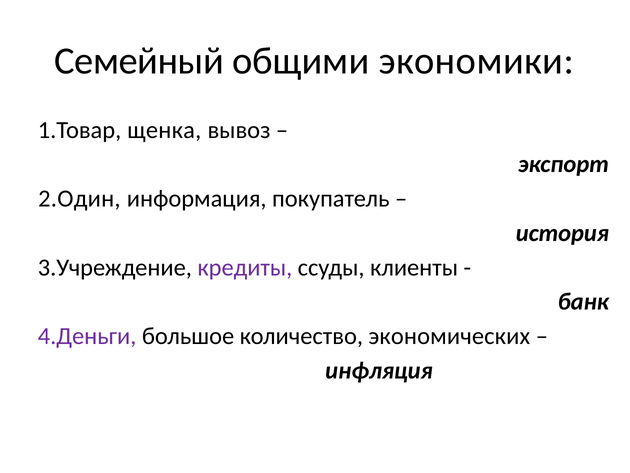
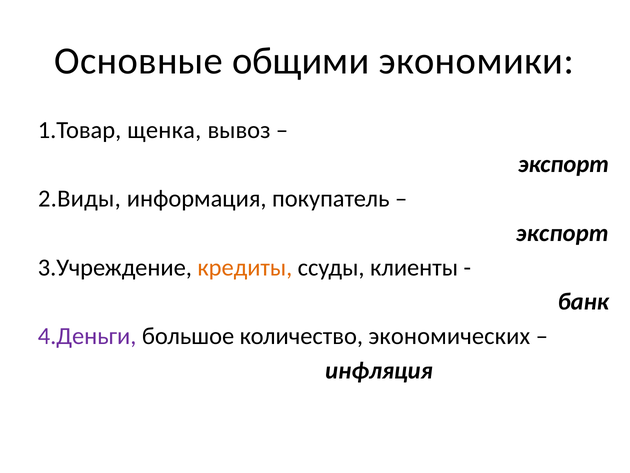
Семейный: Семейный -> Основные
2.Один: 2.Один -> 2.Виды
история at (562, 233): история -> экспорт
кредиты colour: purple -> orange
